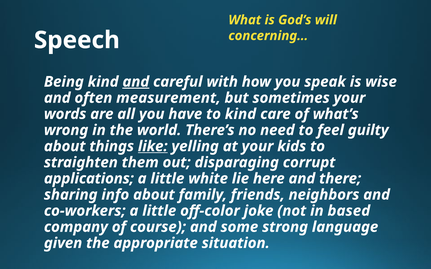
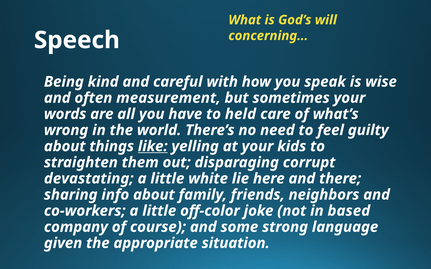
and at (136, 82) underline: present -> none
to kind: kind -> held
applications: applications -> devastating
